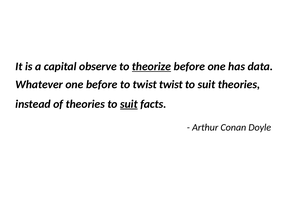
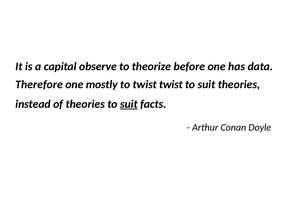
theorize underline: present -> none
Whatever: Whatever -> Therefore
one before: before -> mostly
